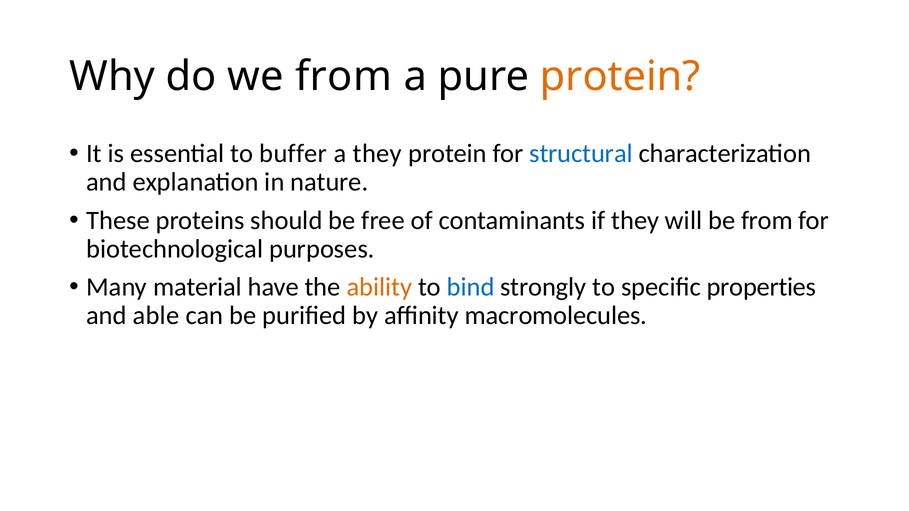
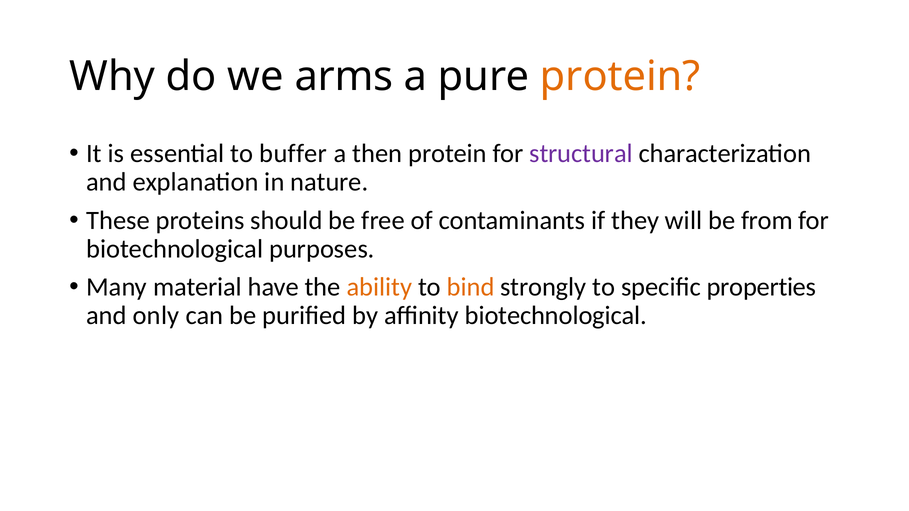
we from: from -> arms
a they: they -> then
structural colour: blue -> purple
bind colour: blue -> orange
able: able -> only
affinity macromolecules: macromolecules -> biotechnological
